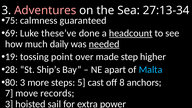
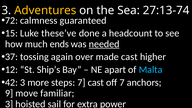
Adventures colour: pink -> yellow
27:13-34: 27:13-34 -> 27:13-74
75: 75 -> 72
69: 69 -> 15
headcount underline: present -> none
daily: daily -> ends
19: 19 -> 37
point: point -> again
made step: step -> cast
28: 28 -> 12
80: 80 -> 42
steps 5: 5 -> 7
off 8: 8 -> 7
7: 7 -> 9
records: records -> familiar
